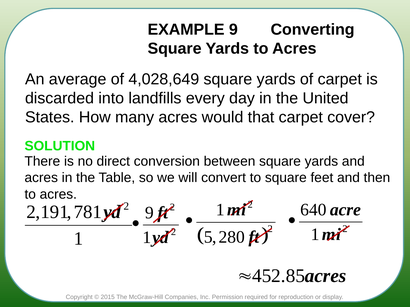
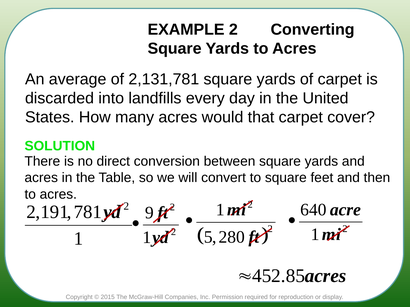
EXAMPLE 9: 9 -> 2
4,028,649: 4,028,649 -> 2,131,781
